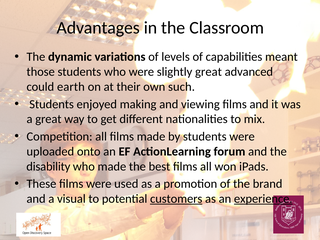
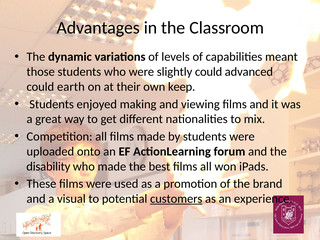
slightly great: great -> could
such: such -> keep
experience underline: present -> none
